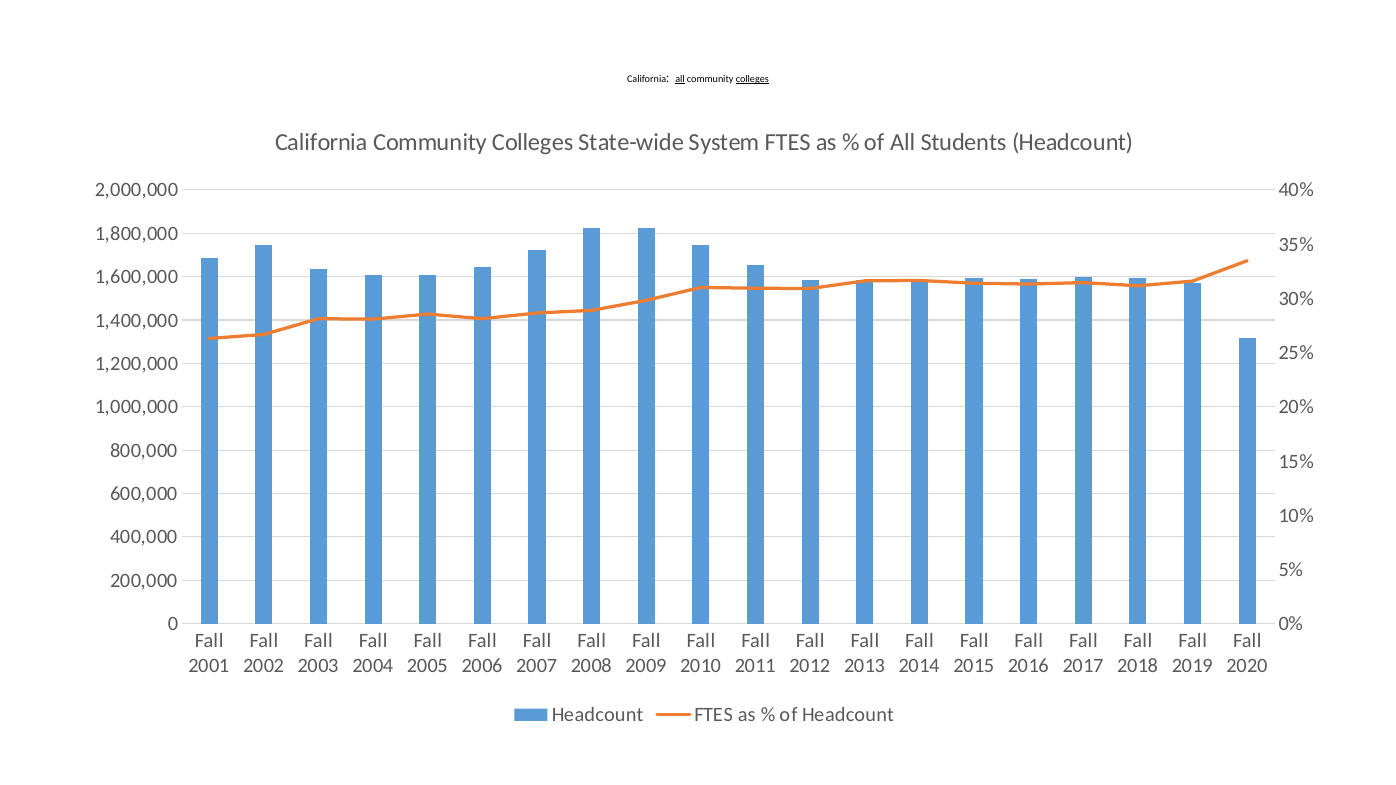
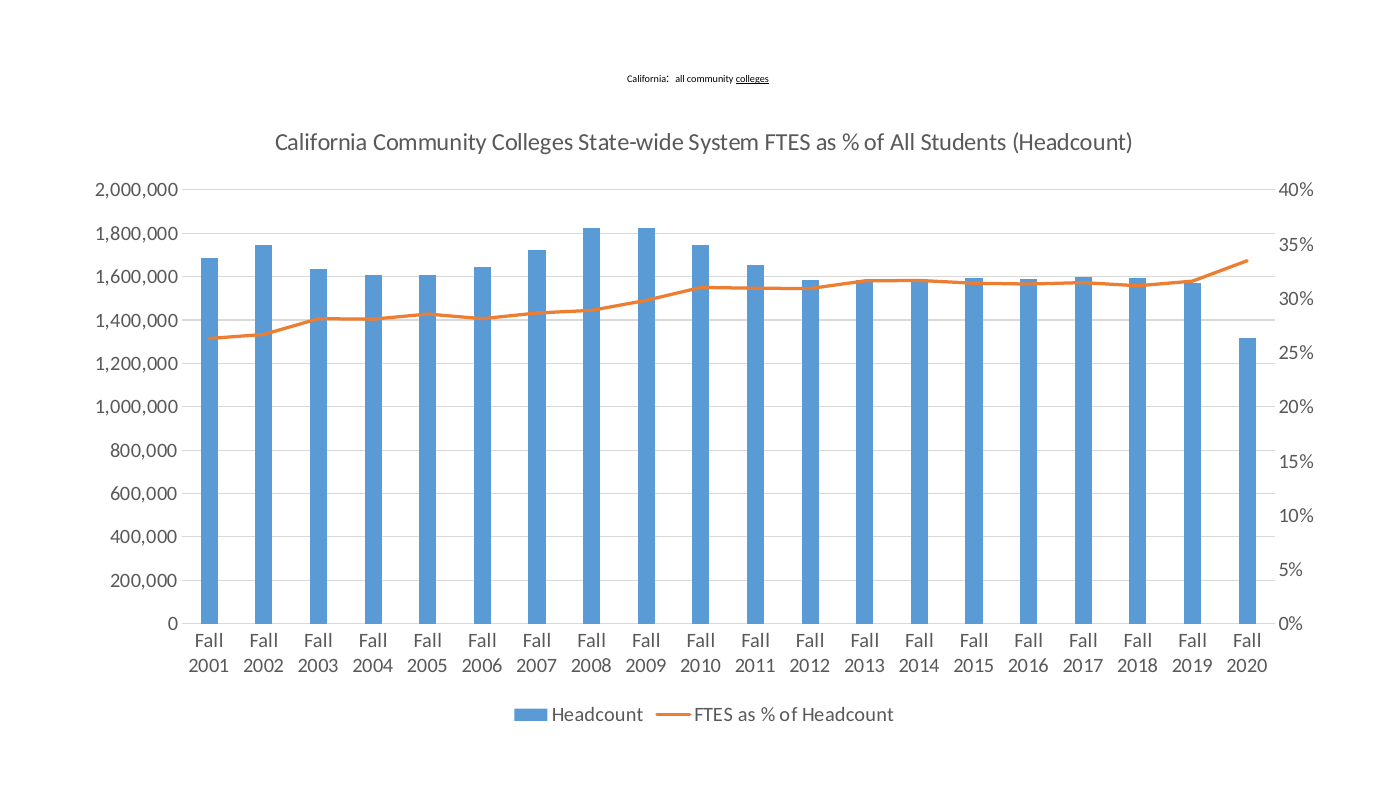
all at (680, 79) underline: present -> none
